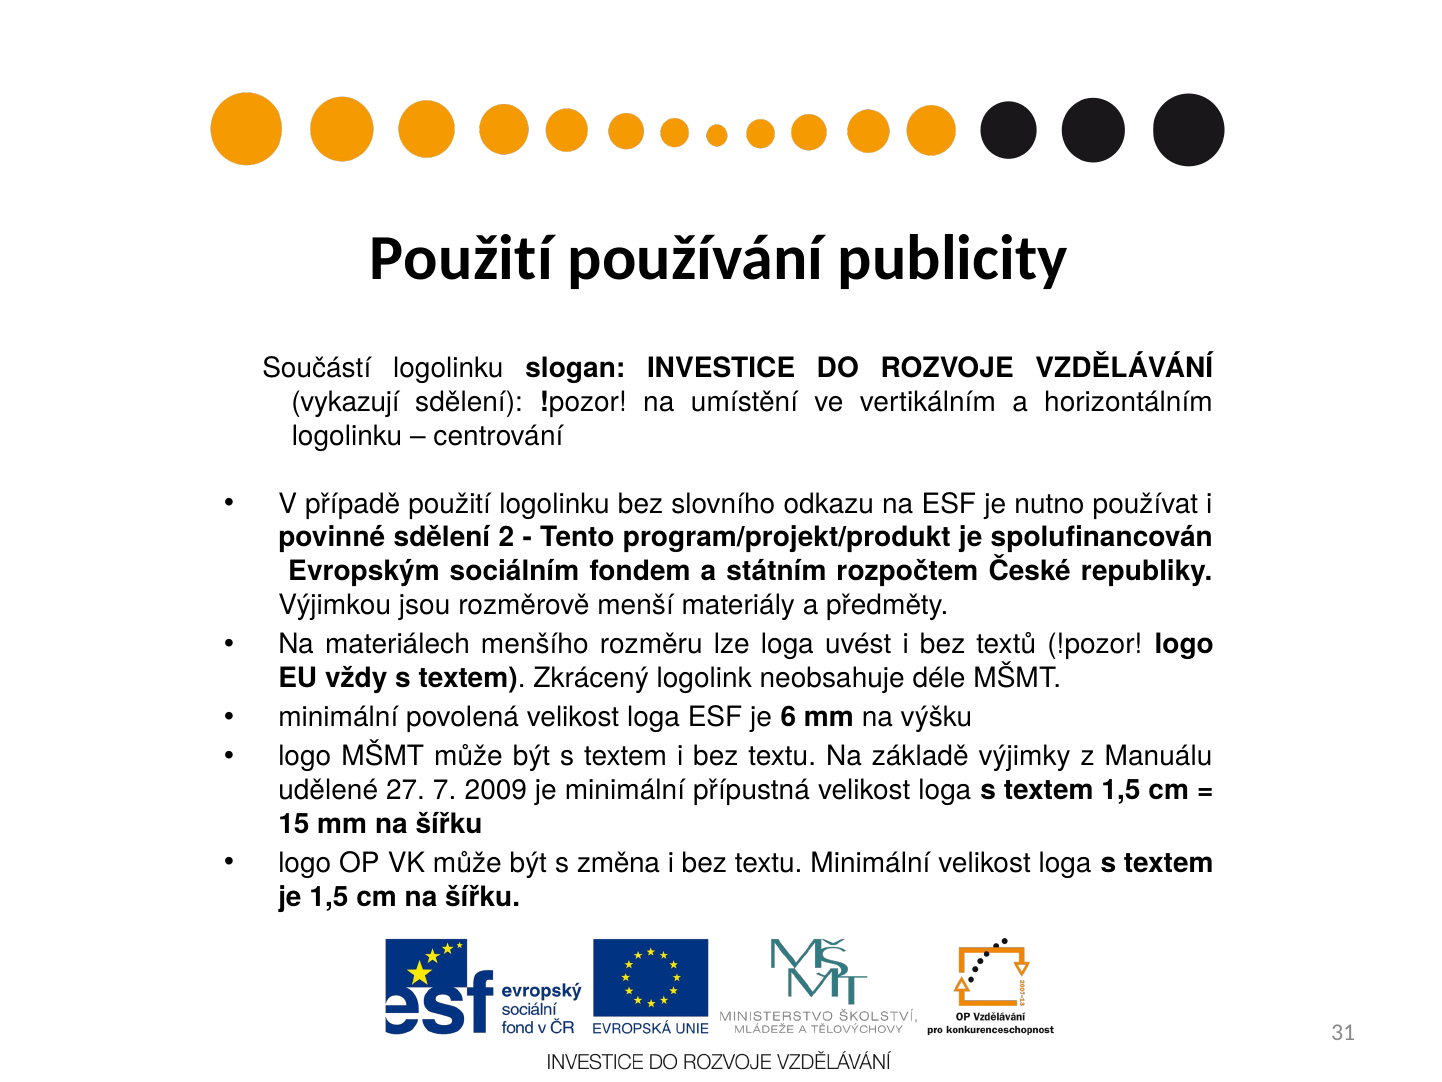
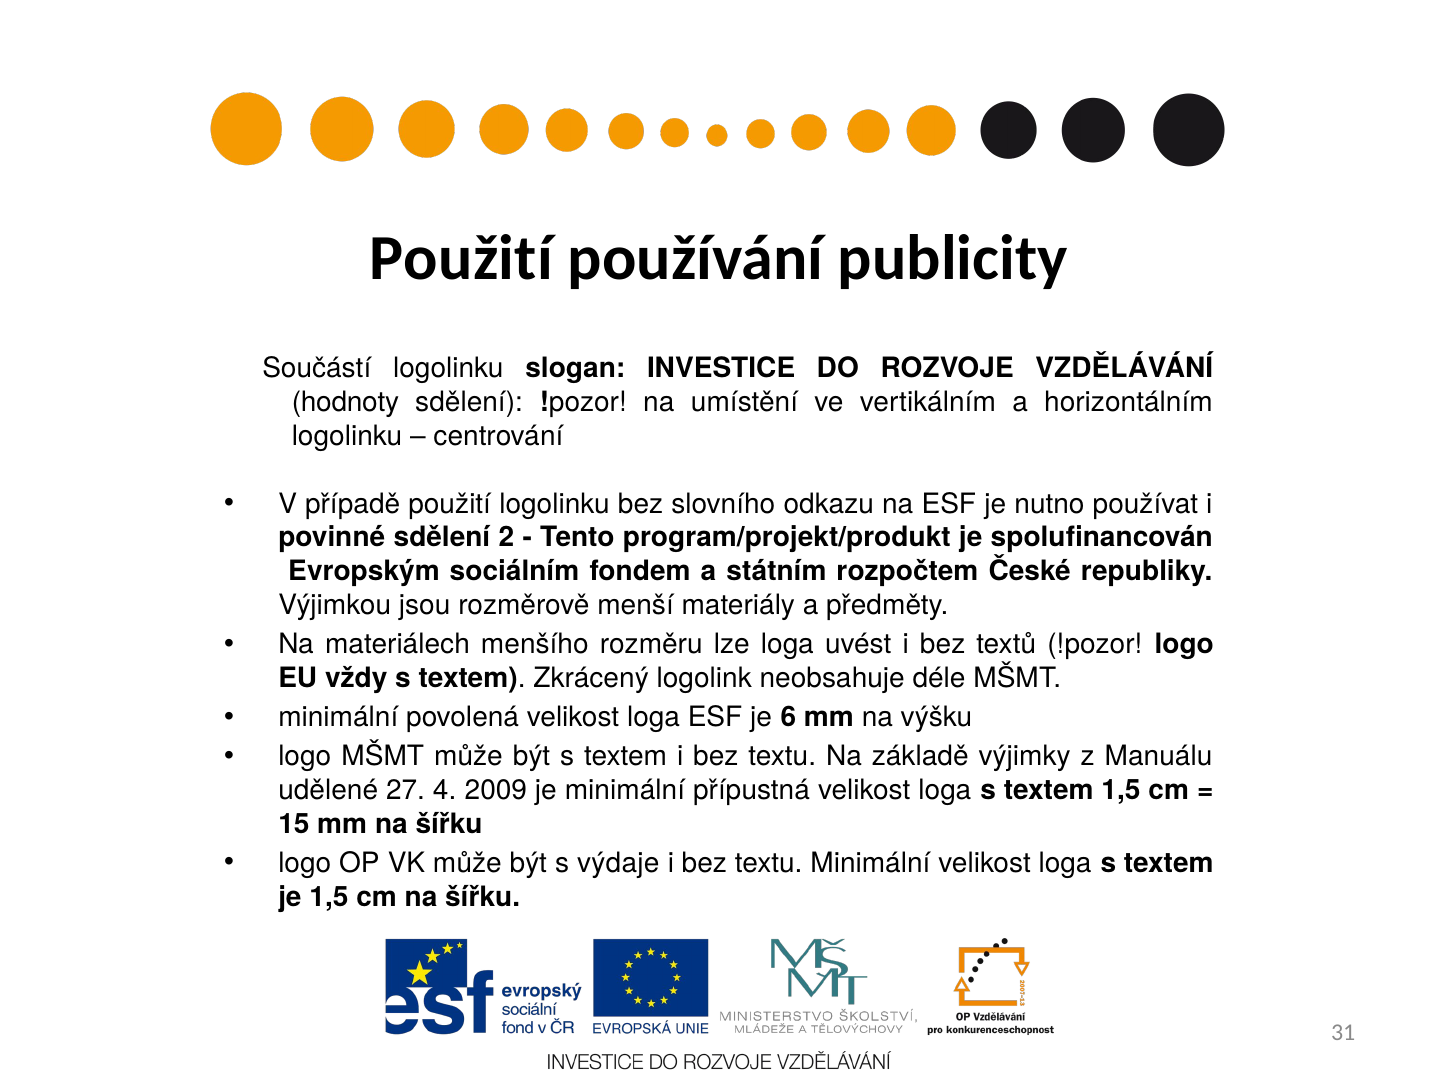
vykazují: vykazují -> hodnoty
7: 7 -> 4
změna: změna -> výdaje
